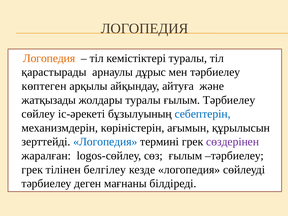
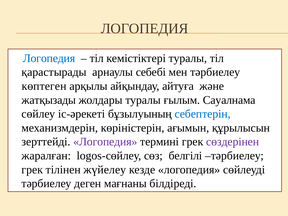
Логопедия at (49, 58) colour: orange -> blue
дұрыс: дұрыс -> себебі
туралы ғылым Тәрбиелеу: Тәрбиелеу -> Сауалнама
Логопедия at (105, 142) colour: blue -> purple
сөз ғылым: ғылым -> белгілі
белгілеу: белгілеу -> жүйелеу
